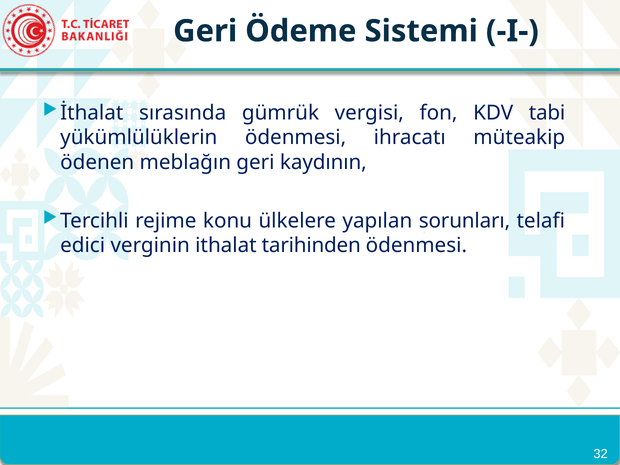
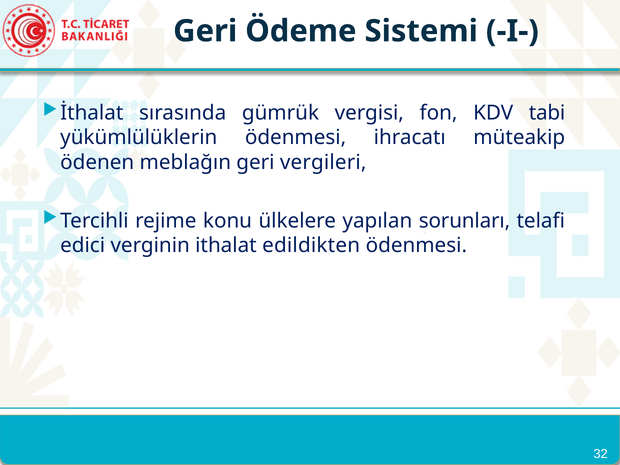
kaydının: kaydının -> vergileri
tarihinden: tarihinden -> edildikten
